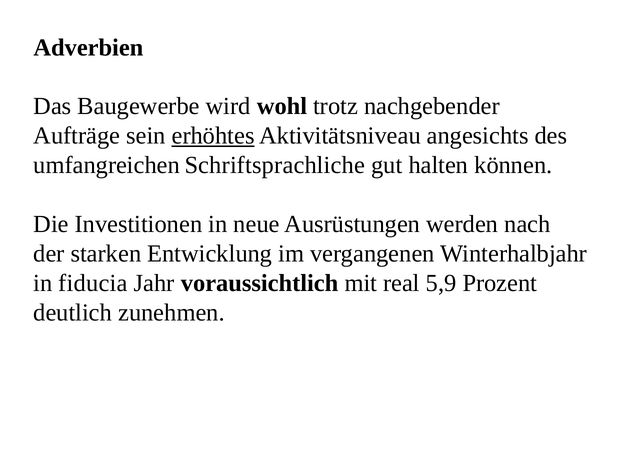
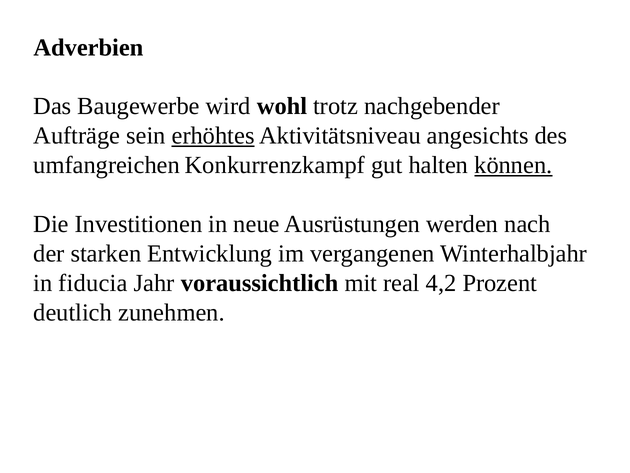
Schriftsprachliche: Schriftsprachliche -> Konkurrenzkampf
können underline: none -> present
5,9: 5,9 -> 4,2
